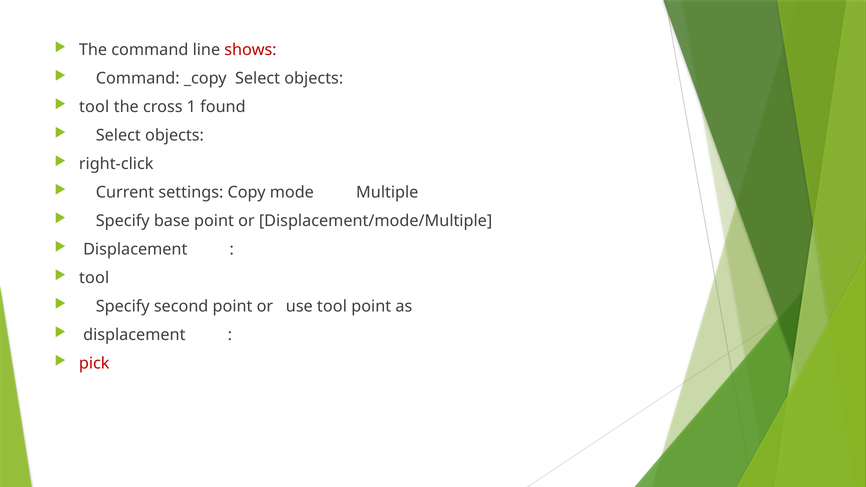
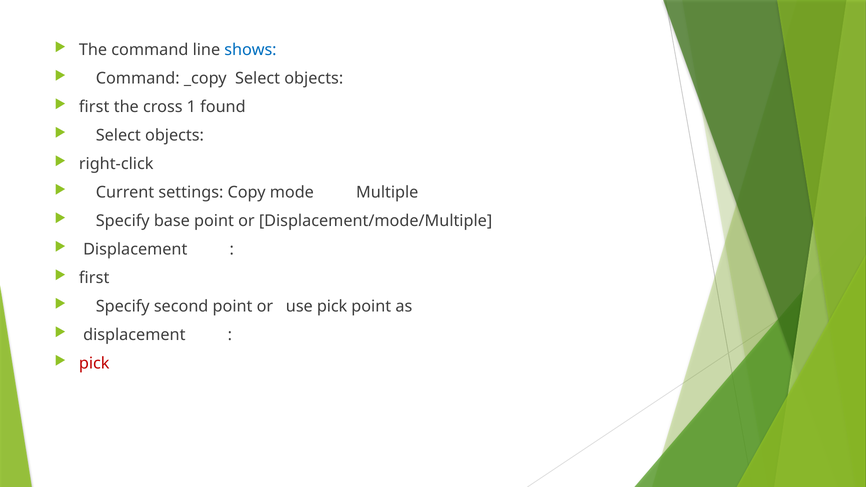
shows colour: red -> blue
tool at (94, 107): tool -> ﬁrst
tool at (94, 278): tool -> ﬁrst
use tool: tool -> pick
